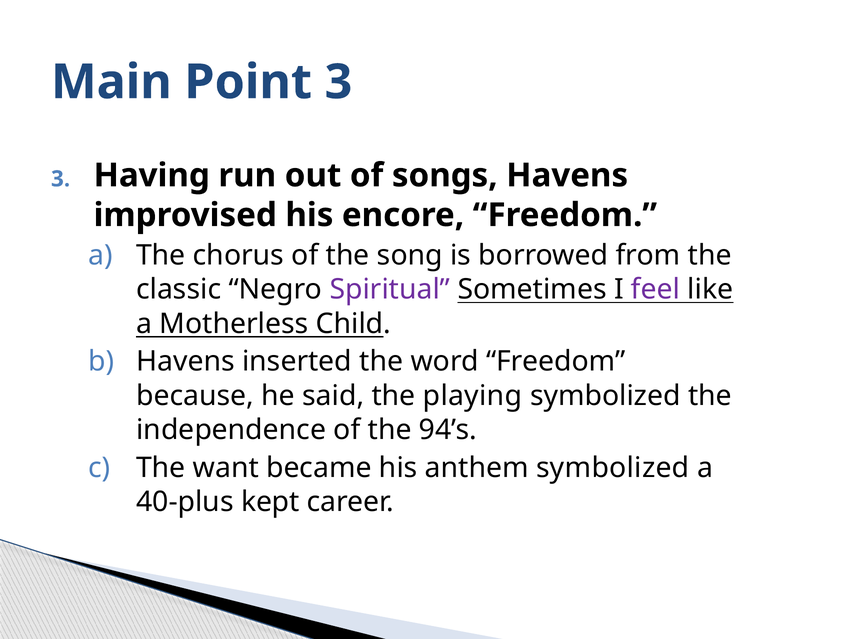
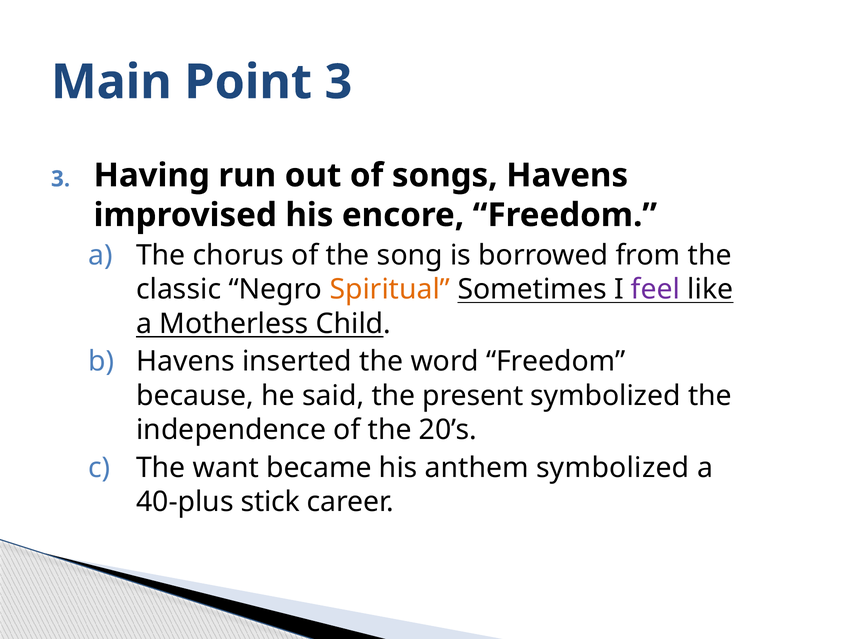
Spiritual colour: purple -> orange
playing: playing -> present
94’s: 94’s -> 20’s
kept: kept -> stick
